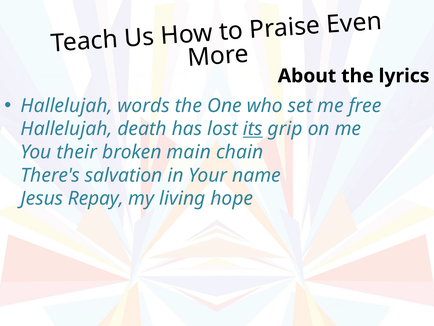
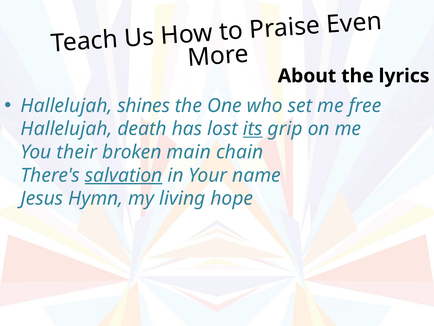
words: words -> shines
salvation underline: none -> present
Repay: Repay -> Hymn
